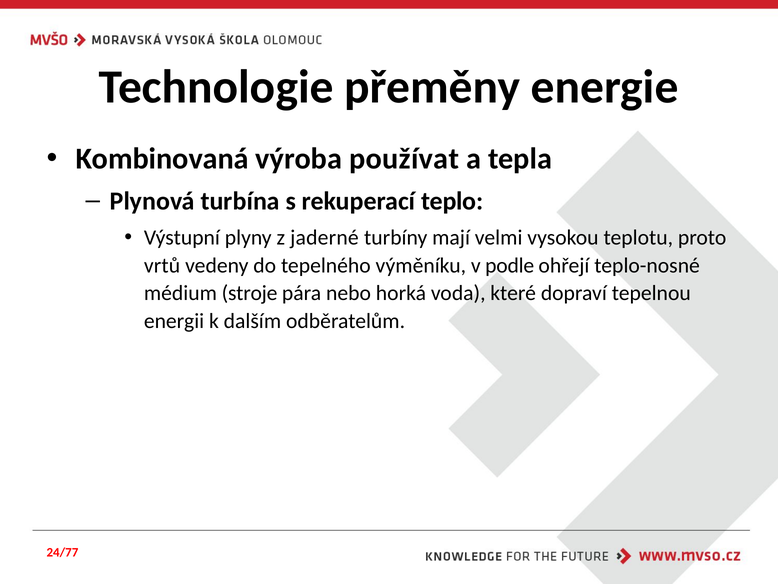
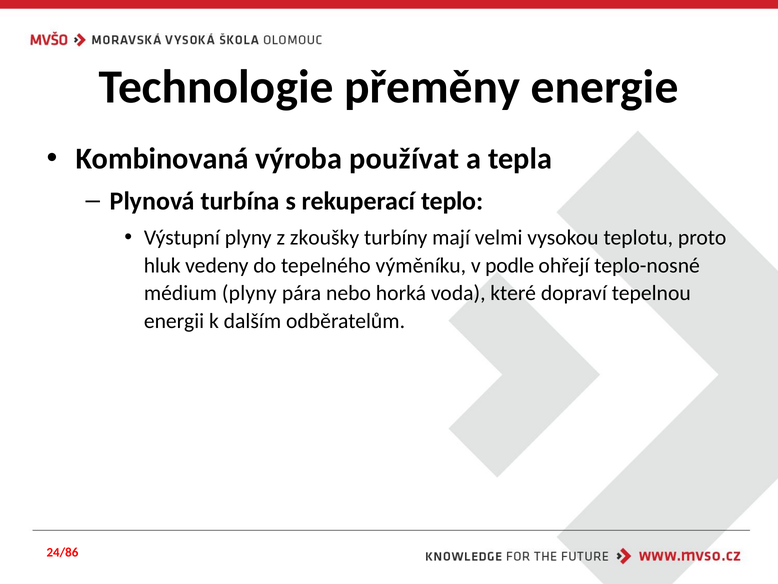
jaderné: jaderné -> zkoušky
vrtů: vrtů -> hluk
médium stroje: stroje -> plyny
24/77: 24/77 -> 24/86
